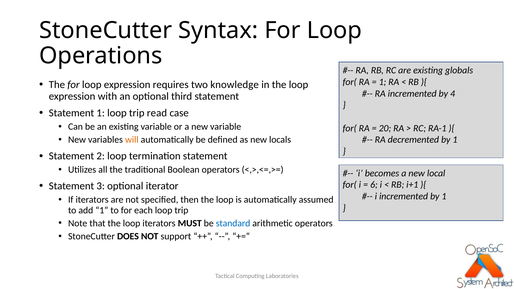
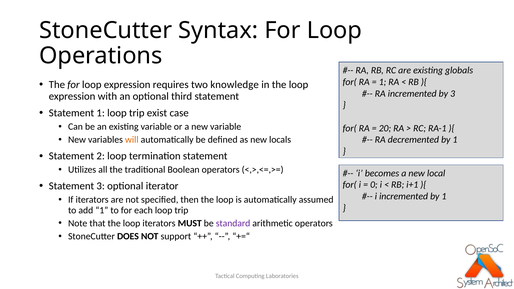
by 4: 4 -> 3
read: read -> exist
6: 6 -> 0
standard colour: blue -> purple
